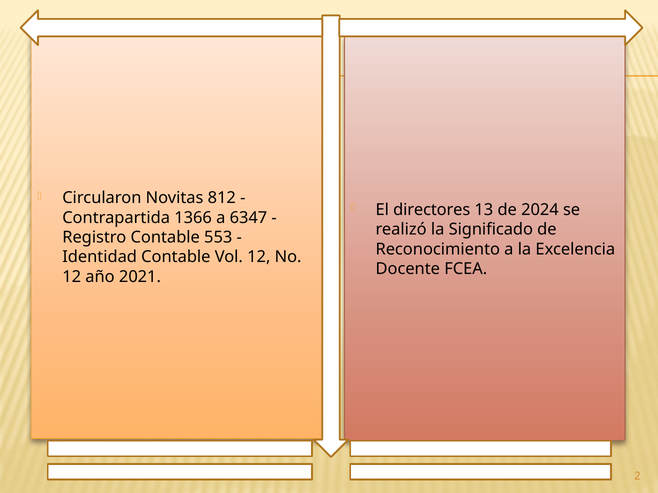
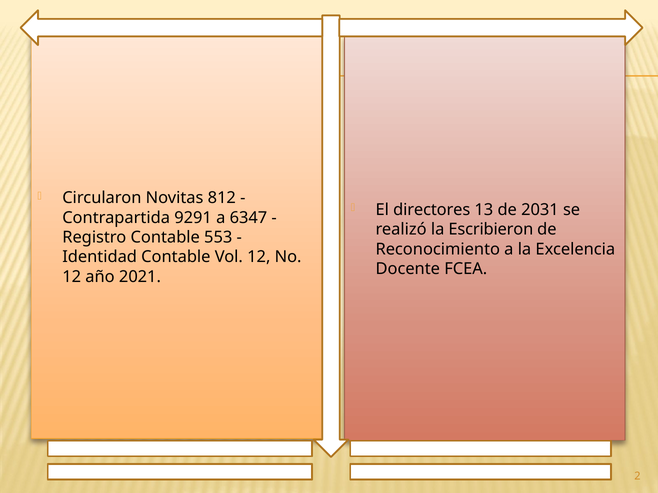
2024: 2024 -> 2031
1366: 1366 -> 9291
Significado: Significado -> Escribieron
